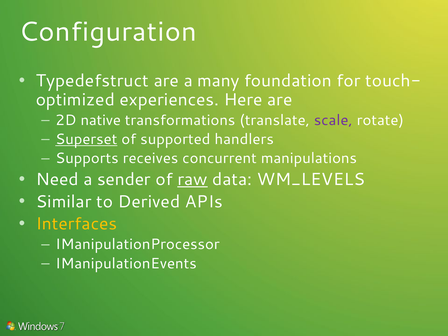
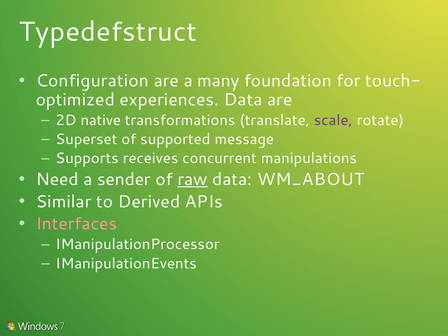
Configuration: Configuration -> Typedefstruct
Typedefstruct: Typedefstruct -> Configuration
experiences Here: Here -> Data
Superset underline: present -> none
handlers: handlers -> message
WM_LEVELS: WM_LEVELS -> WM_ABOUT
Interfaces colour: yellow -> pink
